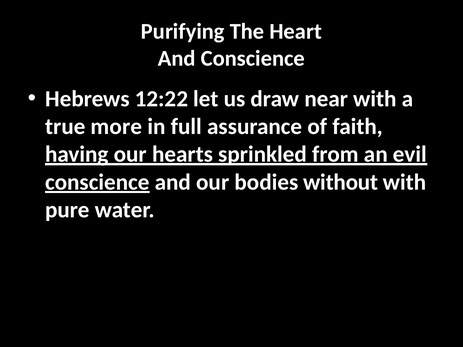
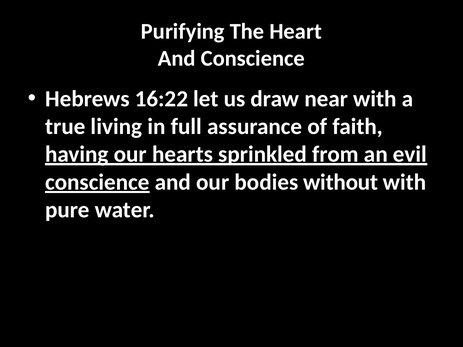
12:22: 12:22 -> 16:22
more: more -> living
